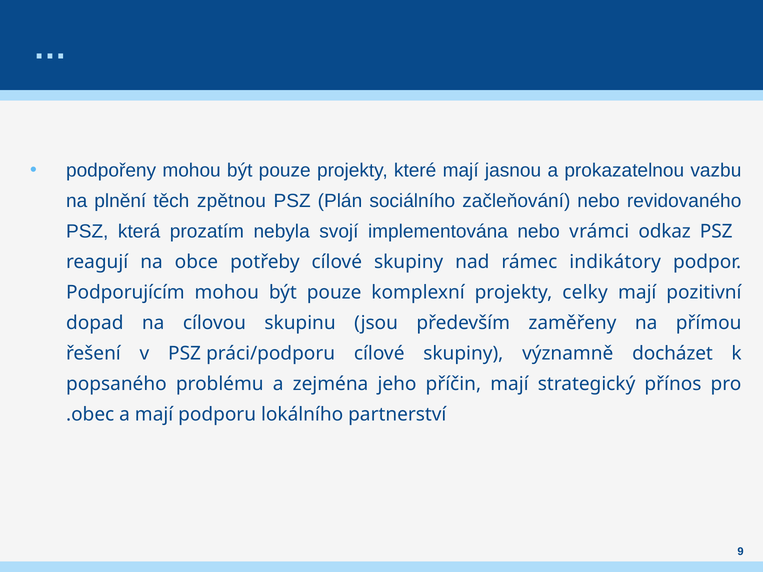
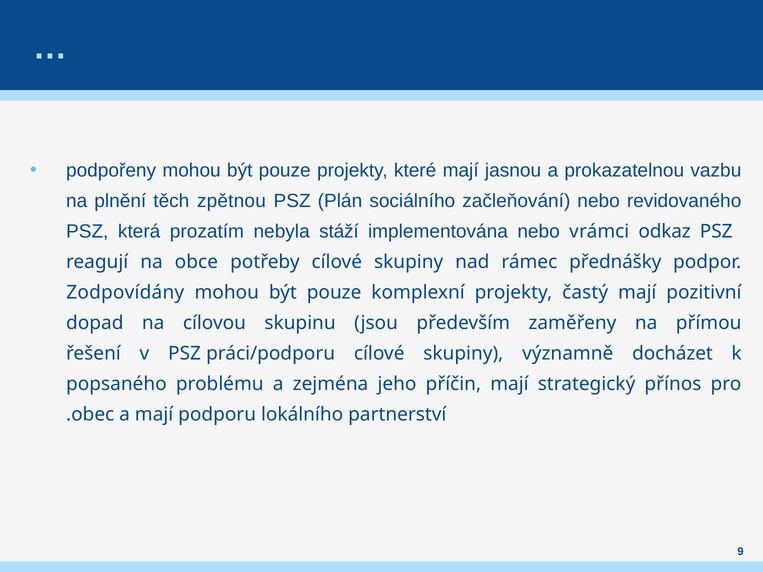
svojí: svojí -> stáží
indikátory: indikátory -> přednášky
Podporujícím: Podporujícím -> Zodpovídány
celky: celky -> častý
